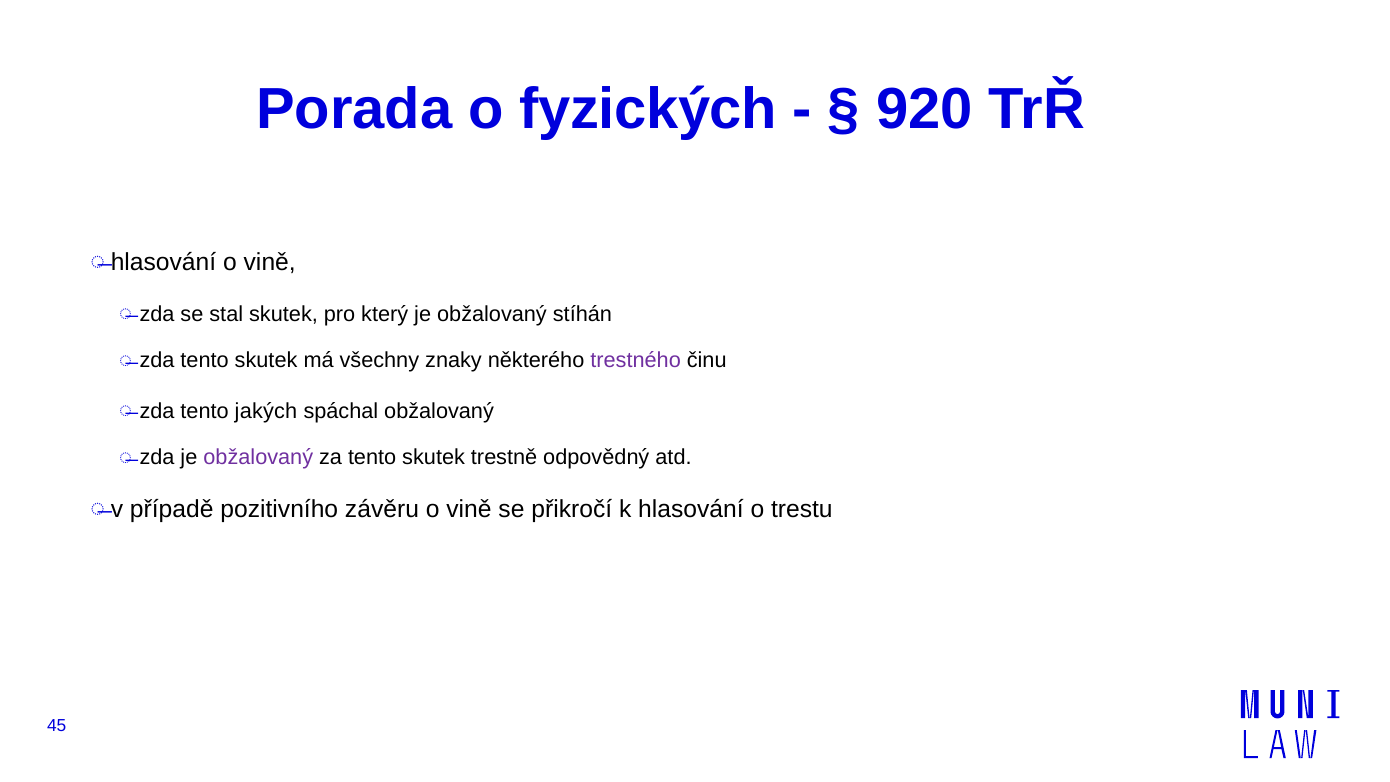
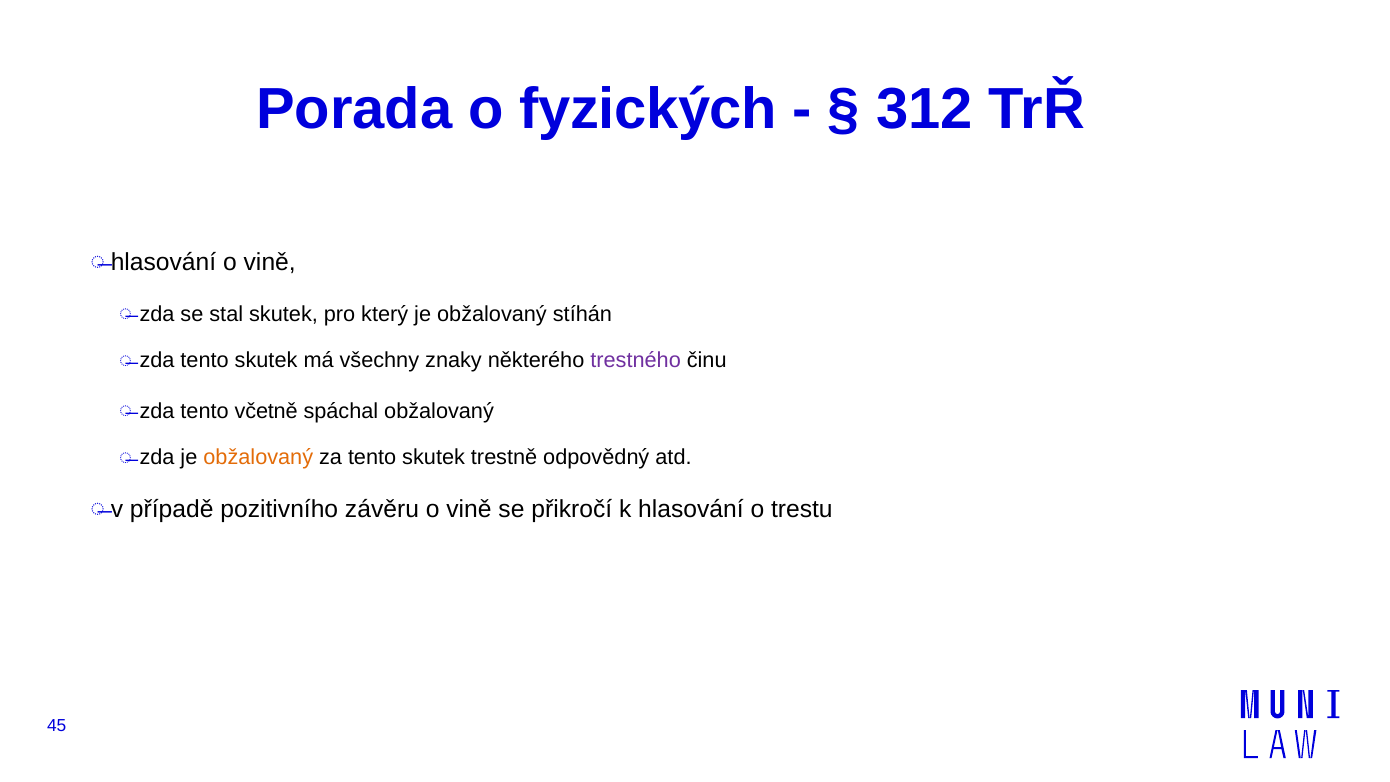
920: 920 -> 312
jakých: jakých -> včetně
obžalovaný at (258, 458) colour: purple -> orange
